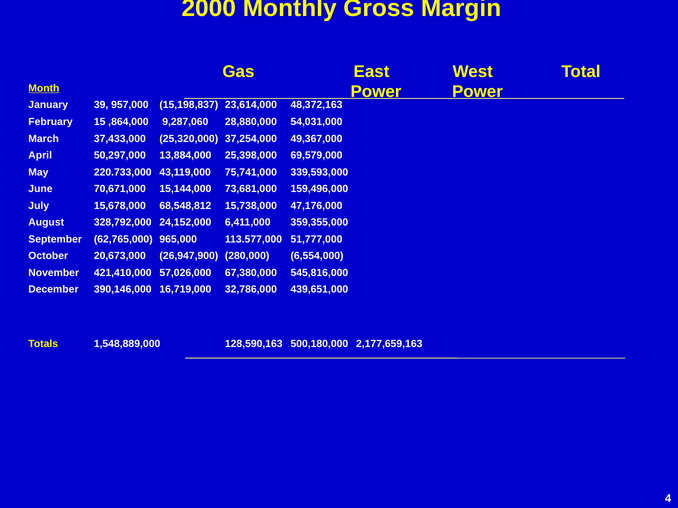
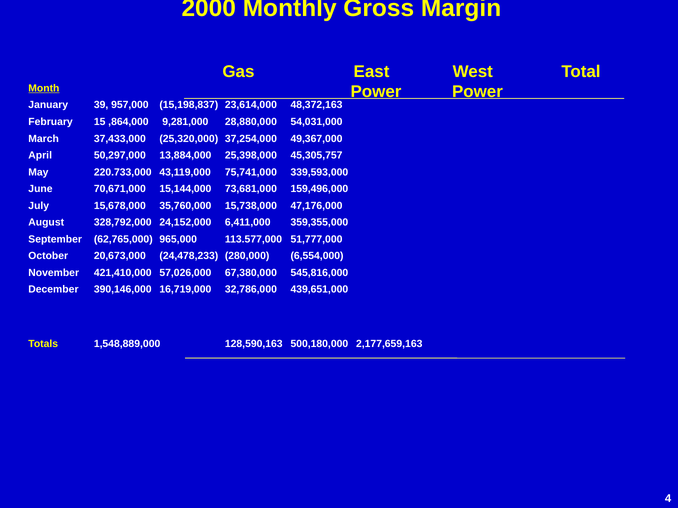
9,287,060: 9,287,060 -> 9,281,000
69,579,000: 69,579,000 -> 45,305,757
68,548,812: 68,548,812 -> 35,760,000
26,947,900: 26,947,900 -> 24,478,233
